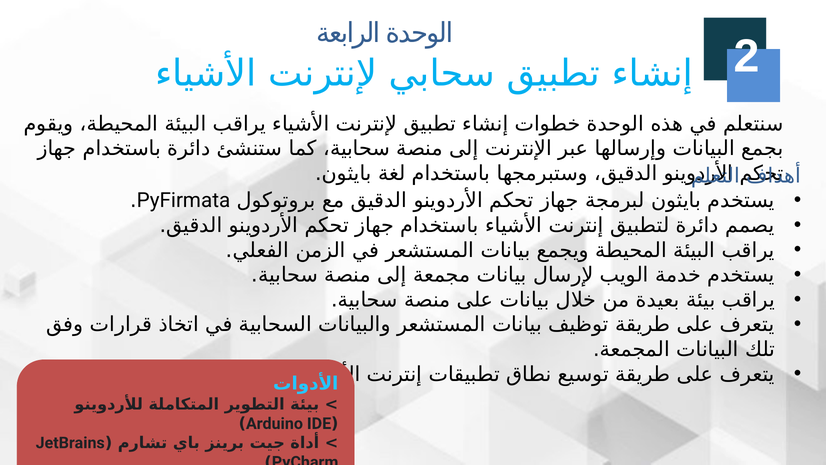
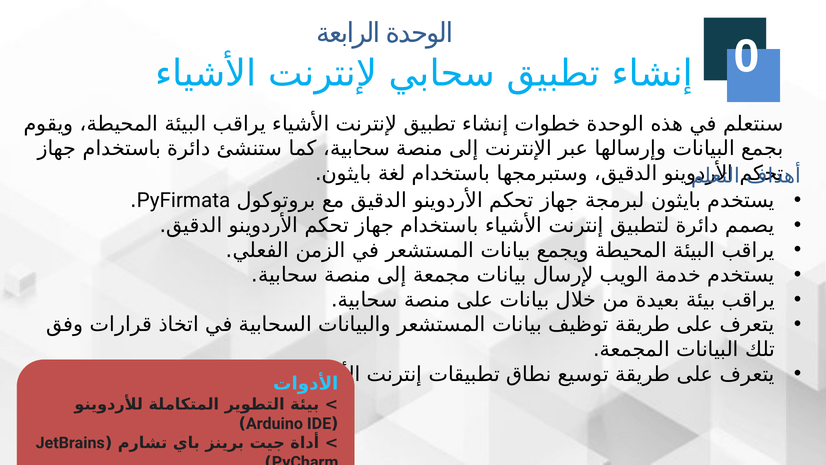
2: 2 -> 0
